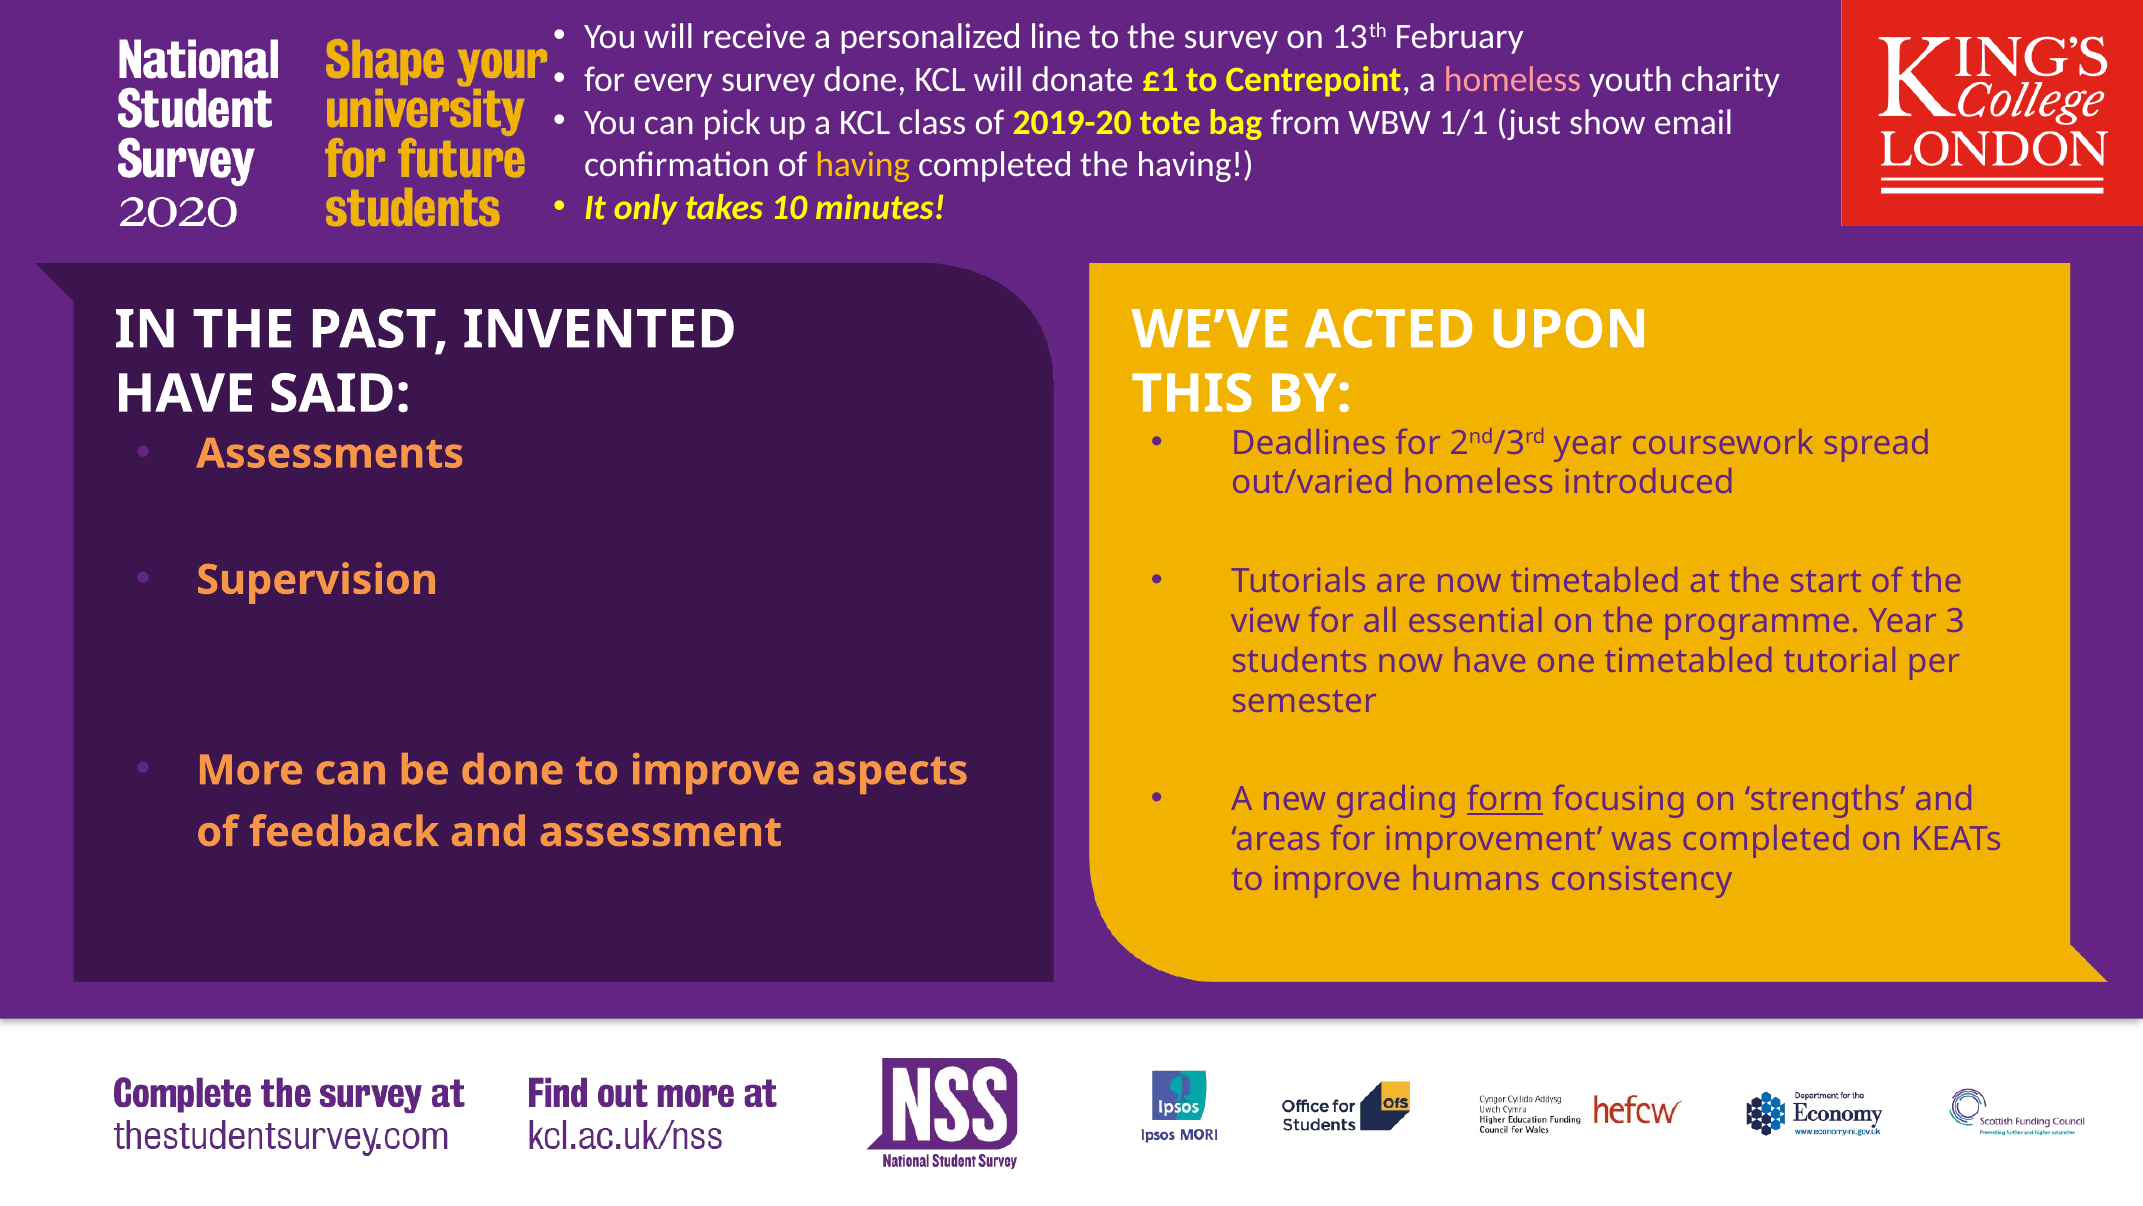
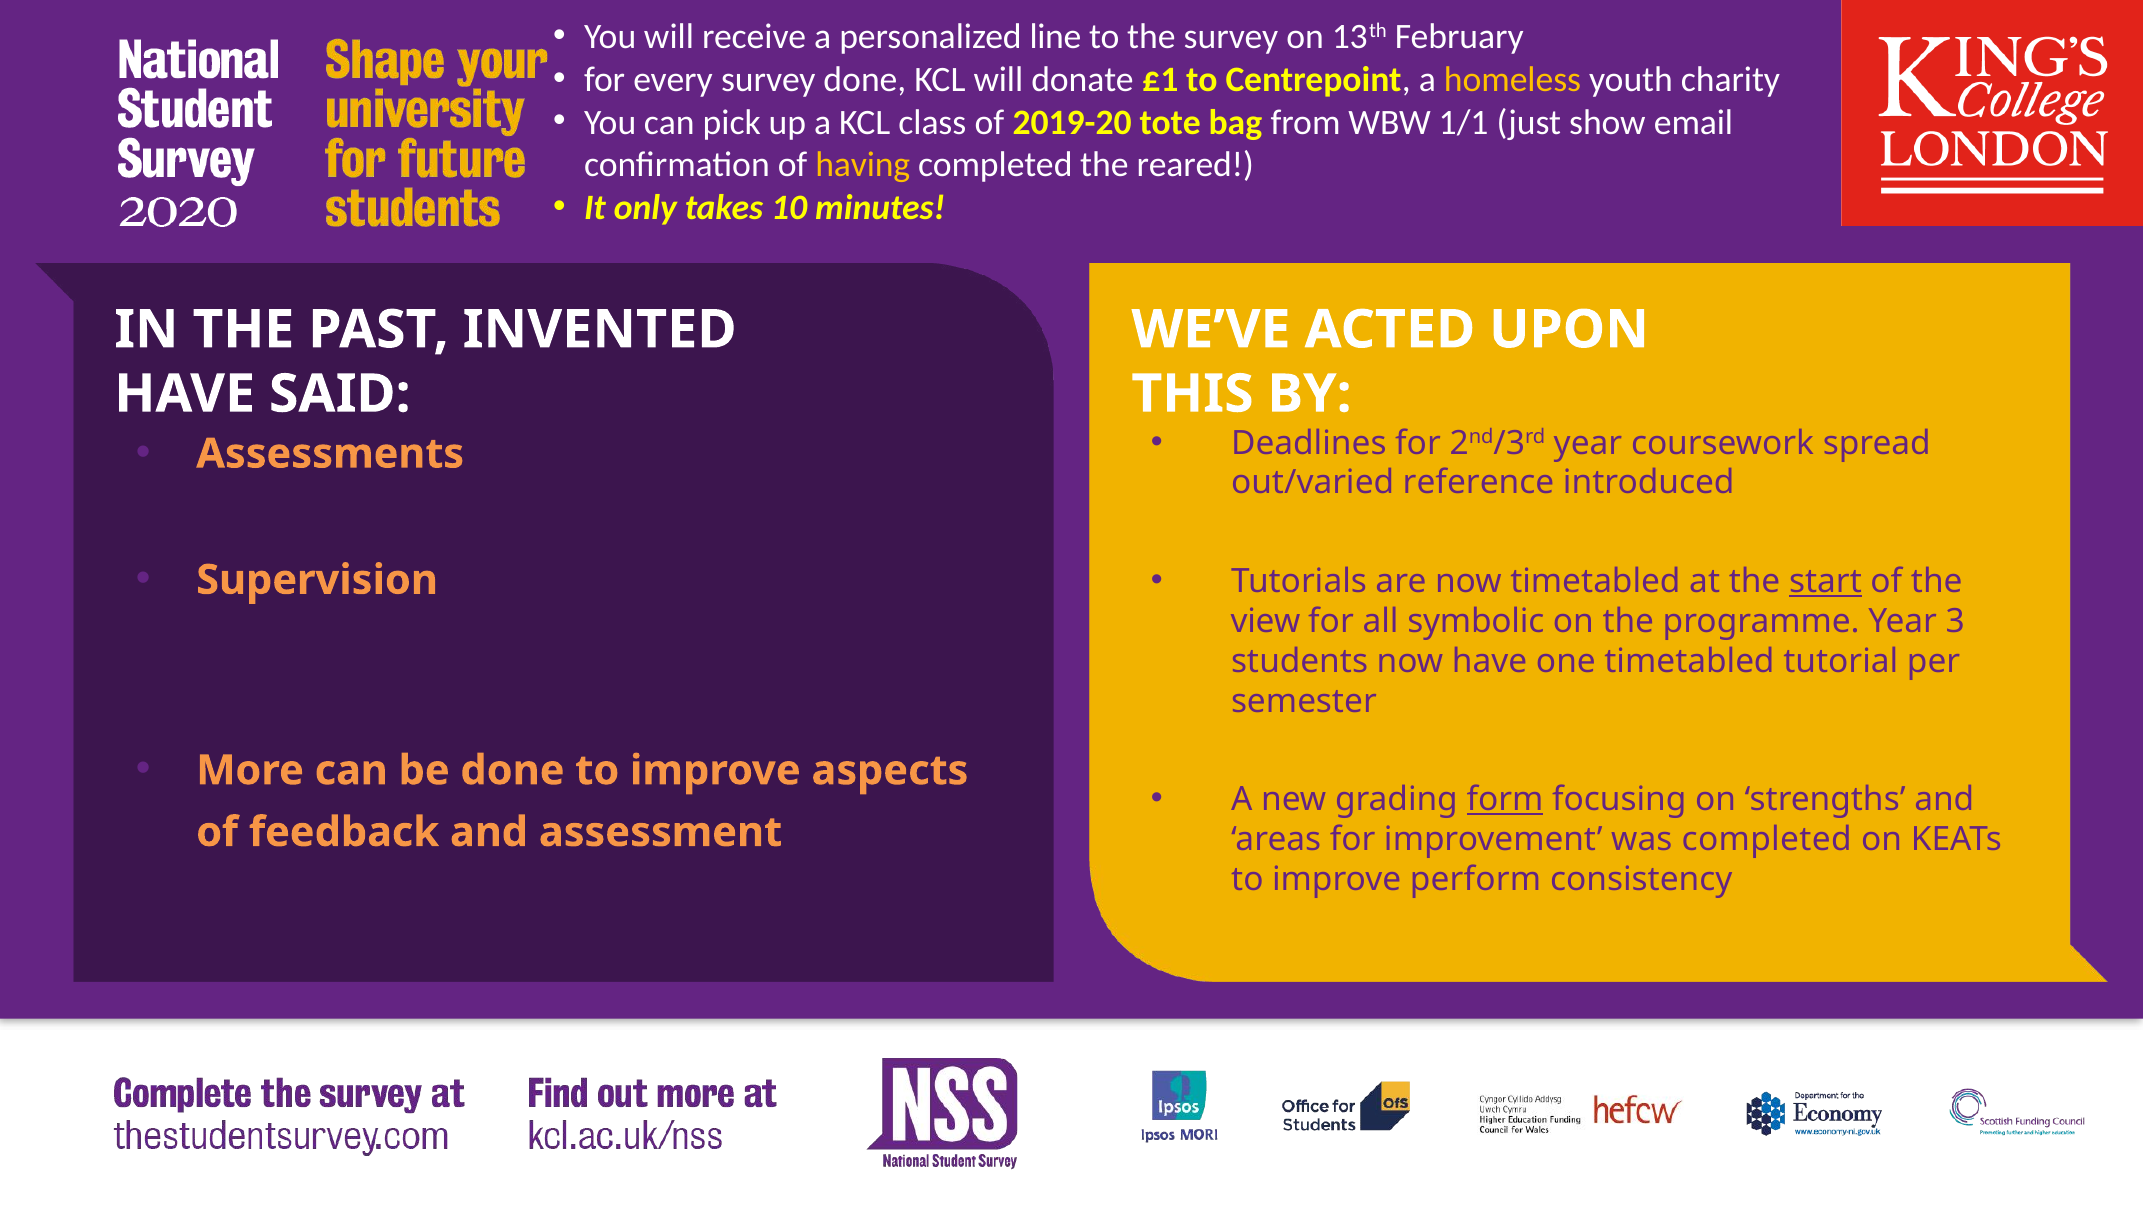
homeless at (1513, 79) colour: pink -> yellow
the having: having -> reared
out/varied homeless: homeless -> reference
start underline: none -> present
essential: essential -> symbolic
humans: humans -> perform
